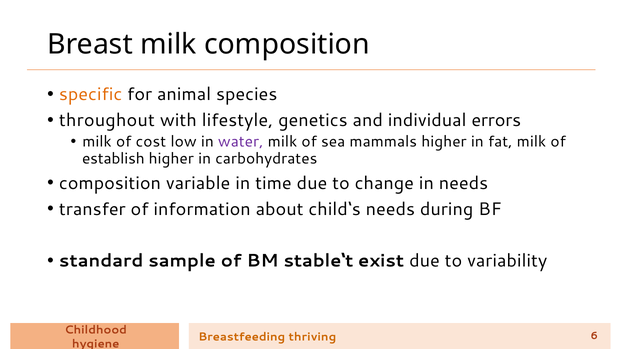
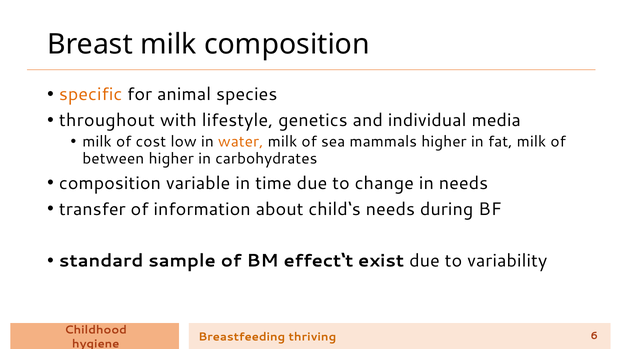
errors: errors -> media
water colour: purple -> orange
establish: establish -> between
stable‘t: stable‘t -> effect‘t
